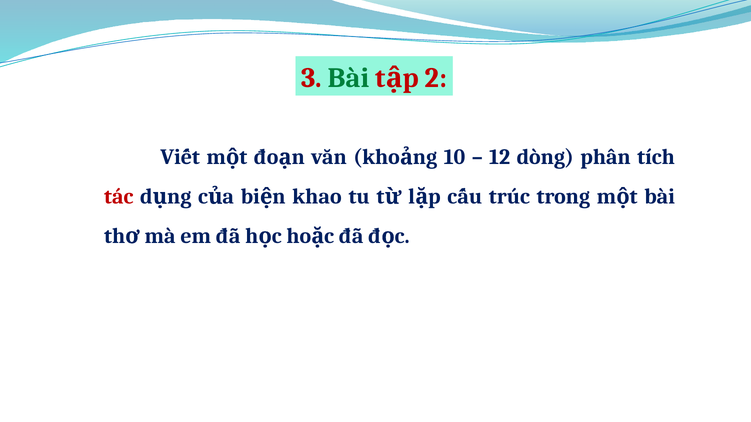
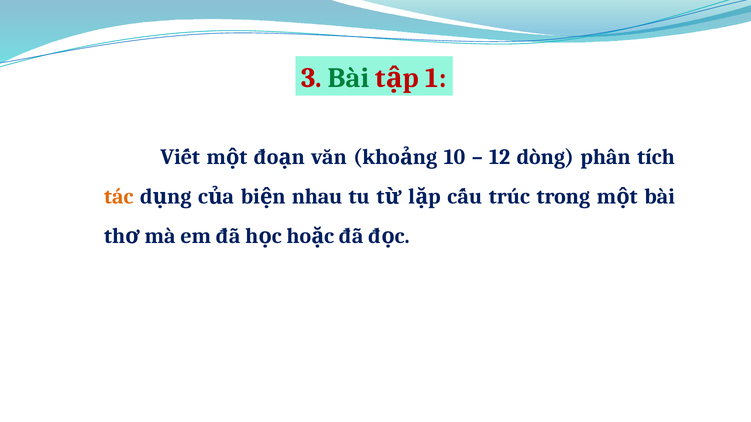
2: 2 -> 1
tác colour: red -> orange
khao: khao -> nhau
